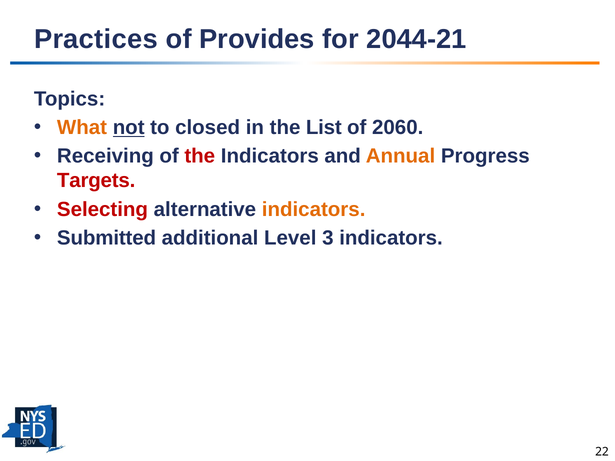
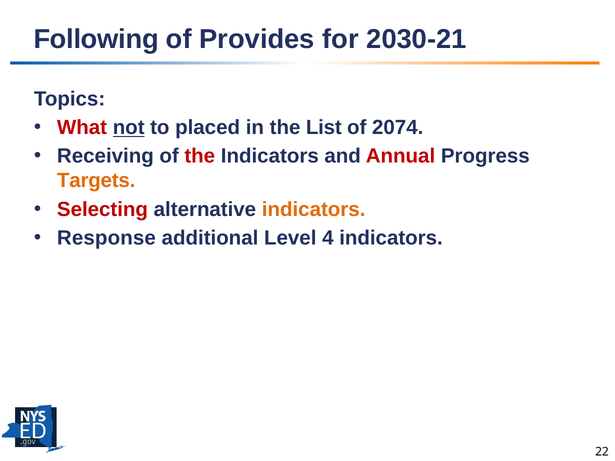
Practices: Practices -> Following
2044-21: 2044-21 -> 2030-21
What colour: orange -> red
closed: closed -> placed
2060: 2060 -> 2074
Annual colour: orange -> red
Targets colour: red -> orange
Submitted: Submitted -> Response
3: 3 -> 4
